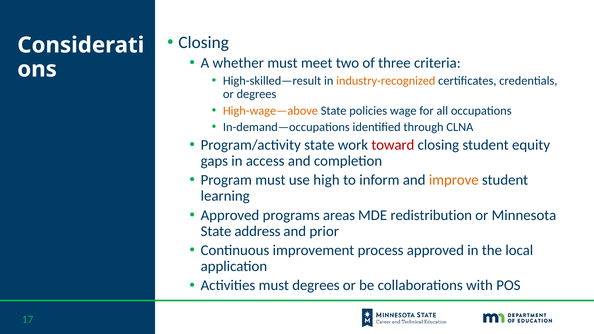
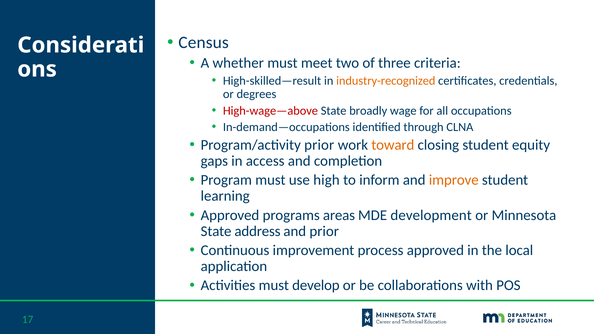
Closing at (204, 42): Closing -> Census
High-wage—above colour: orange -> red
policies: policies -> broadly
Program/activity state: state -> prior
toward colour: red -> orange
redistribution: redistribution -> development
must degrees: degrees -> develop
